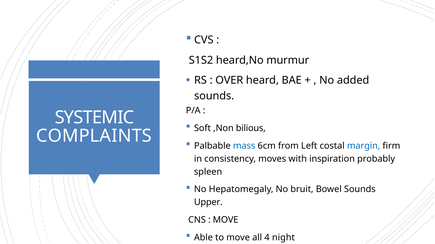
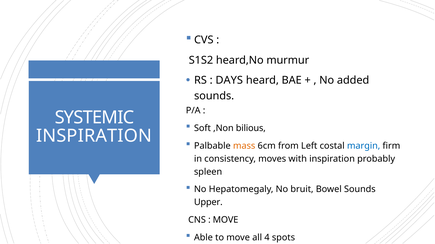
OVER: OVER -> DAYS
COMPLAINTS at (94, 136): COMPLAINTS -> INSPIRATION
mass colour: blue -> orange
night: night -> spots
